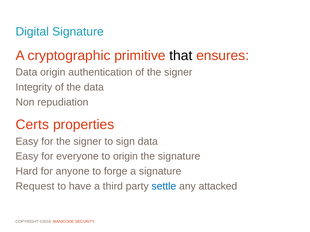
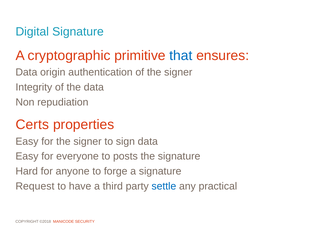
that colour: black -> blue
to origin: origin -> posts
attacked: attacked -> practical
